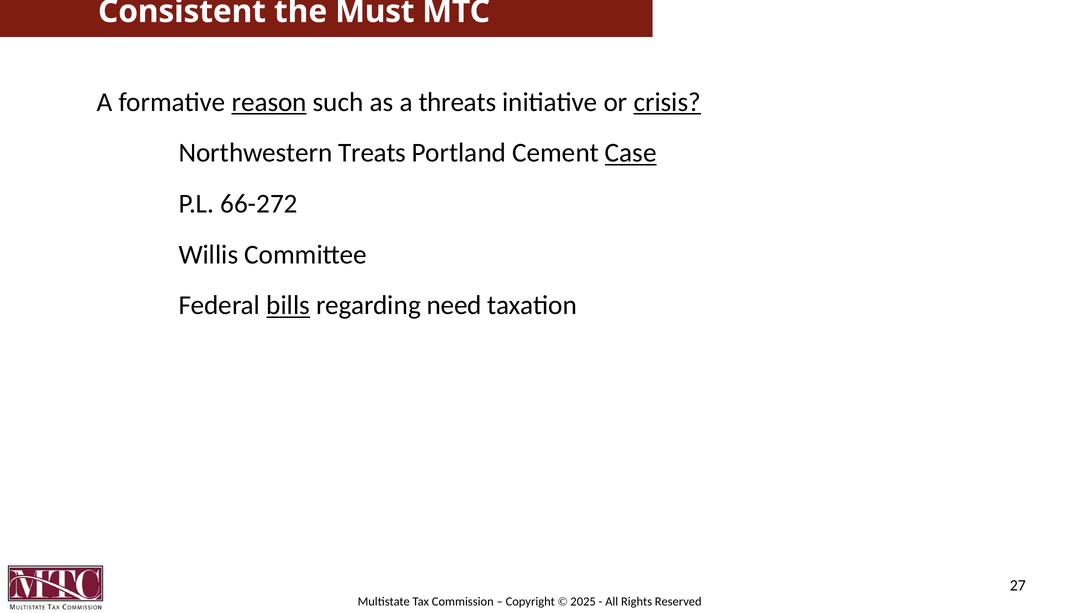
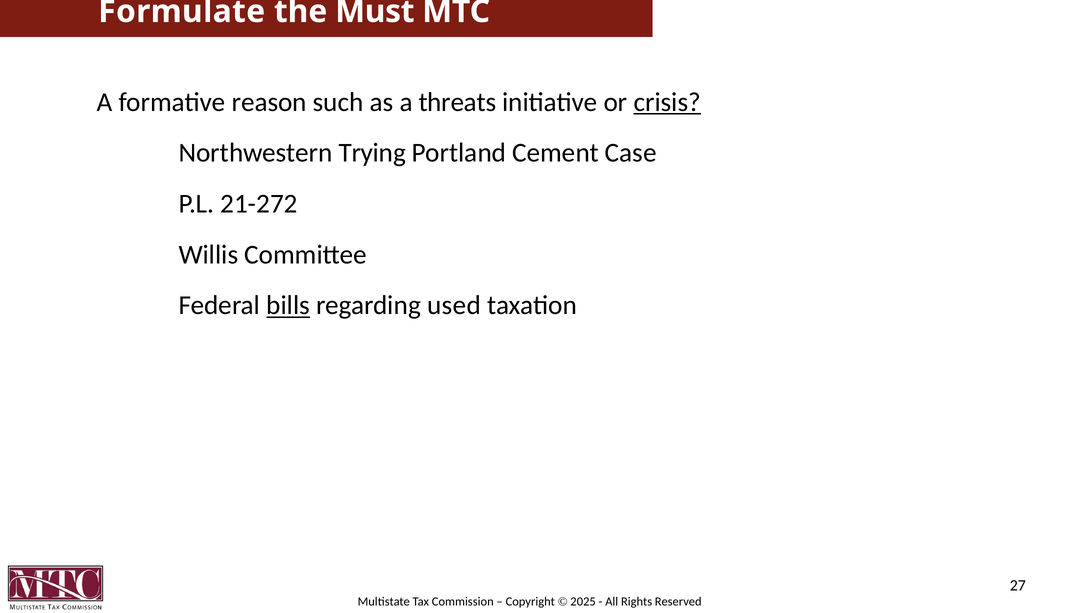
Consistent: Consistent -> Formulate
reason underline: present -> none
Treats: Treats -> Trying
Case underline: present -> none
66-272: 66-272 -> 21-272
need: need -> used
